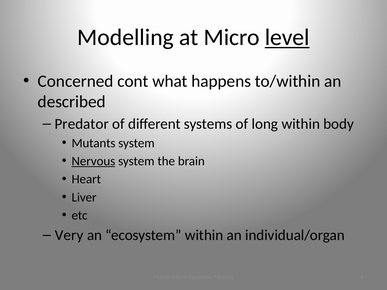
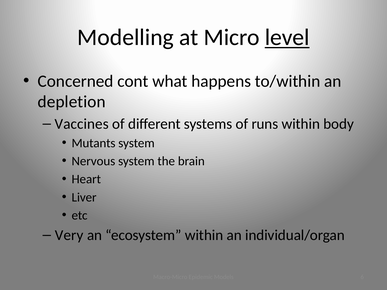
described: described -> depletion
Predator: Predator -> Vaccines
long: long -> runs
Nervous underline: present -> none
